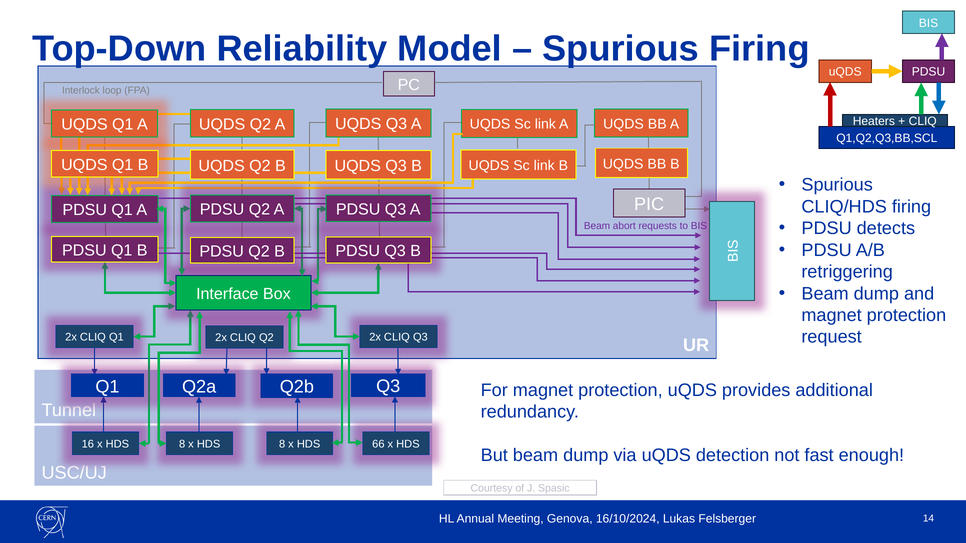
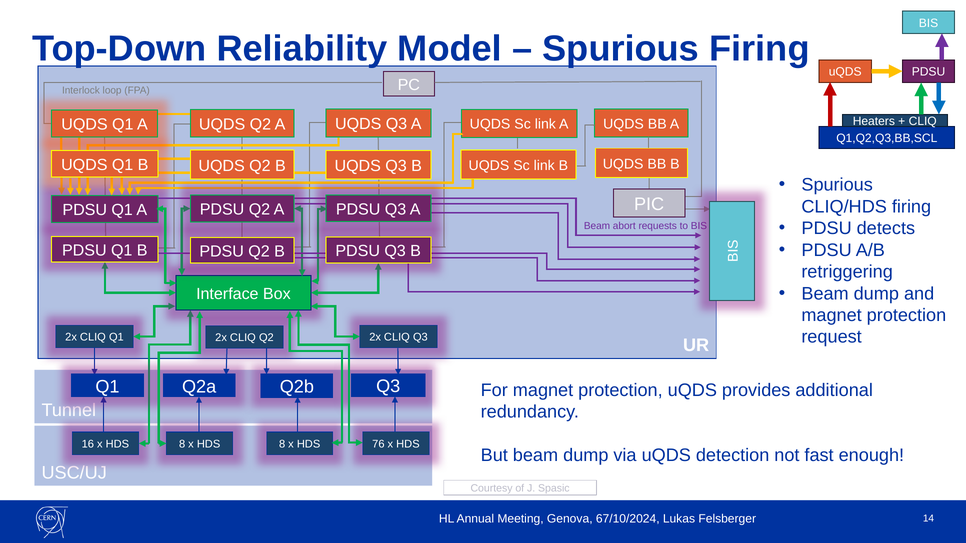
66: 66 -> 76
16/10/2024: 16/10/2024 -> 67/10/2024
